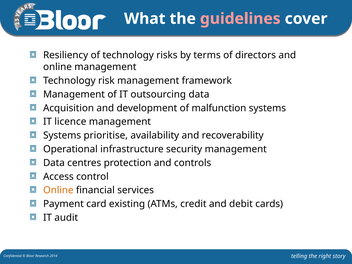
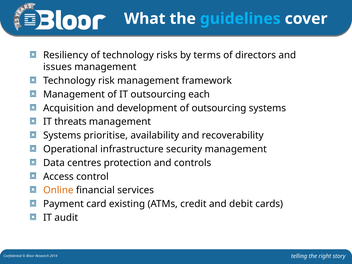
guidelines colour: pink -> light blue
online at (57, 67): online -> issues
outsourcing data: data -> each
of malfunction: malfunction -> outsourcing
licence: licence -> threats
